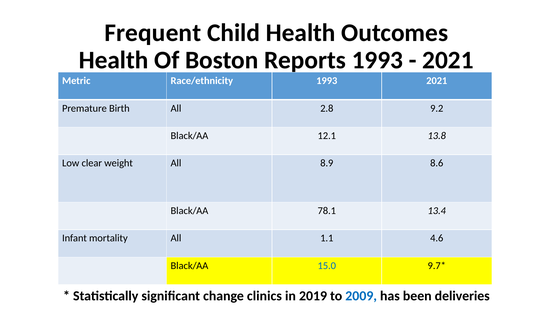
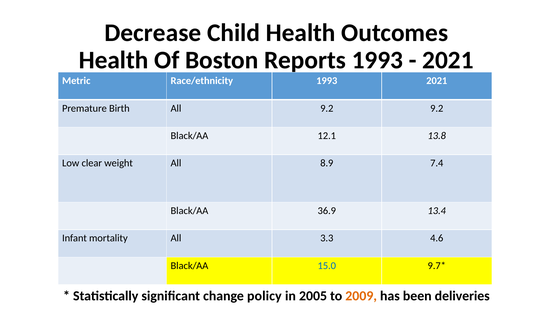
Frequent: Frequent -> Decrease
All 2.8: 2.8 -> 9.2
8.6: 8.6 -> 7.4
78.1: 78.1 -> 36.9
1.1: 1.1 -> 3.3
clinics: clinics -> policy
2019: 2019 -> 2005
2009 colour: blue -> orange
